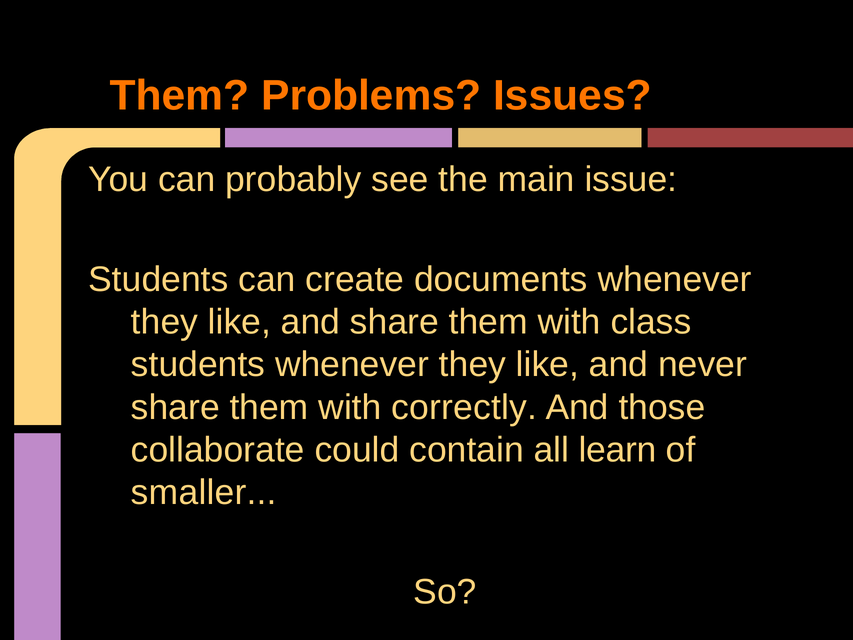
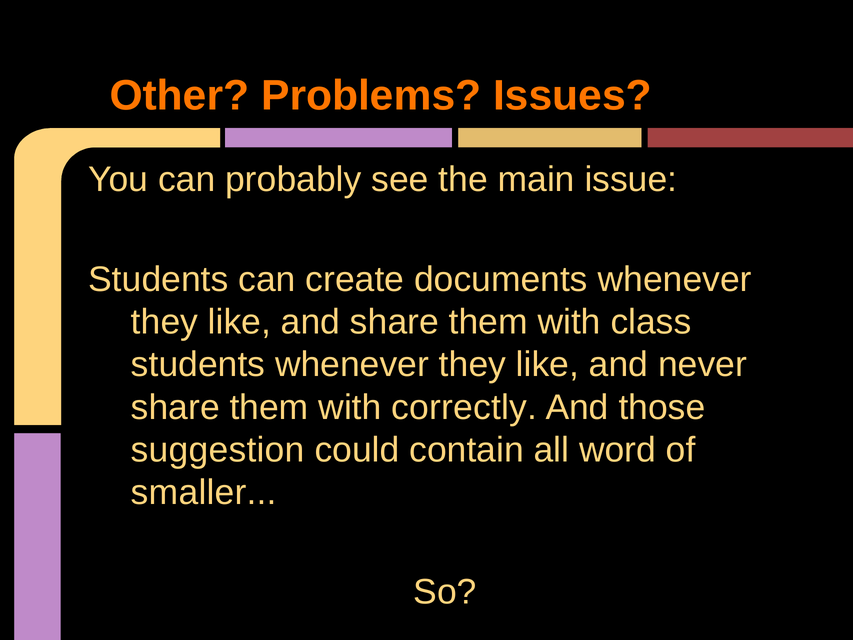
Them at (179, 96): Them -> Other
collaborate: collaborate -> suggestion
learn: learn -> word
